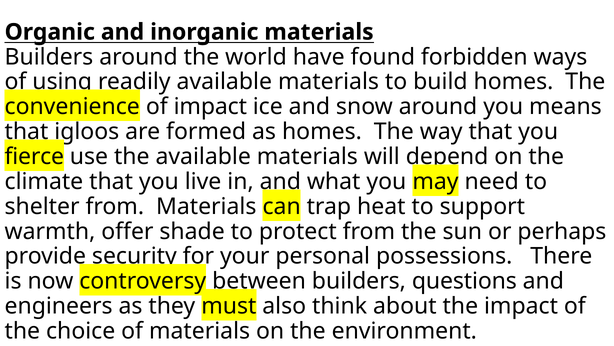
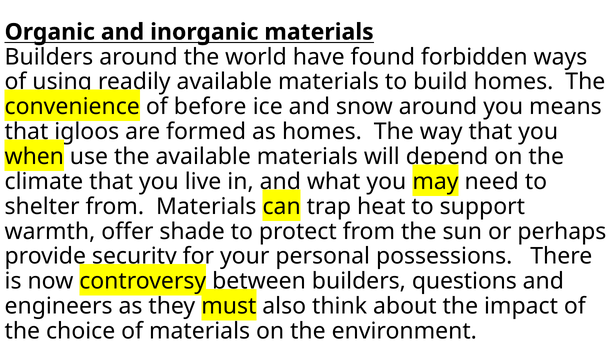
of impact: impact -> before
fierce: fierce -> when
